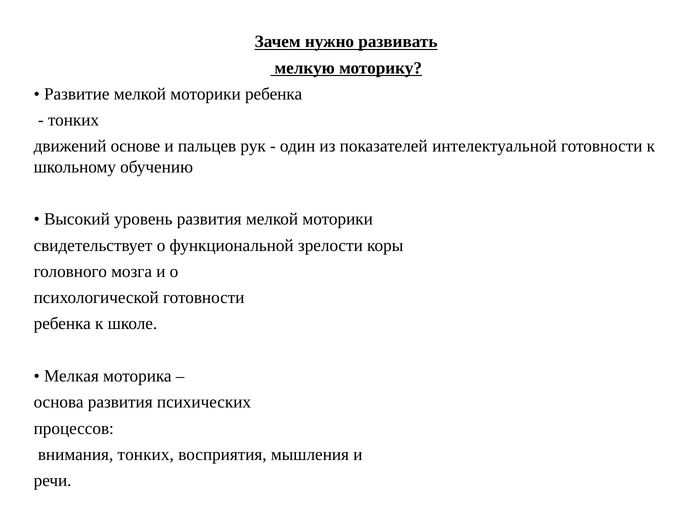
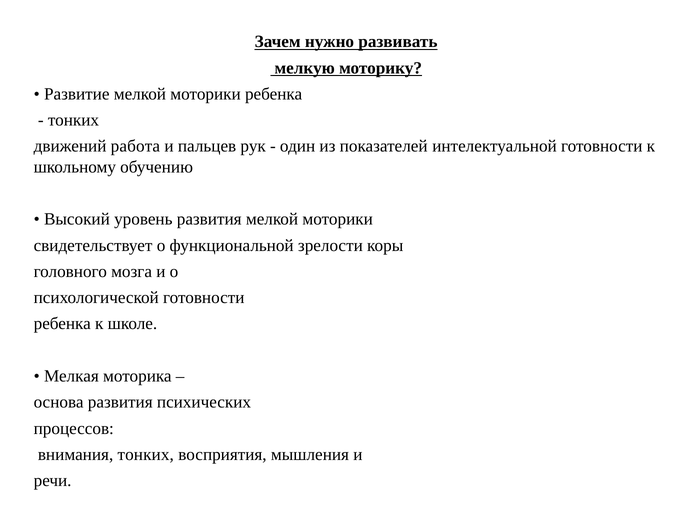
основе: основе -> работа
